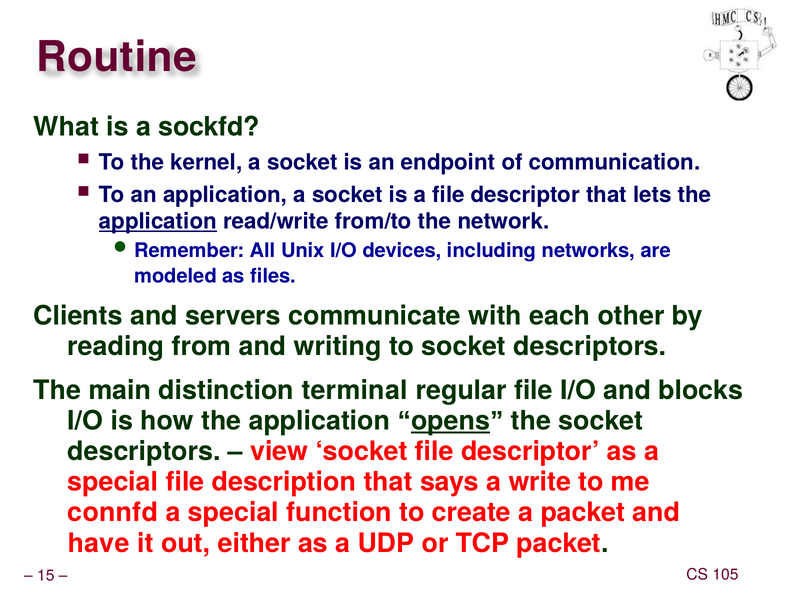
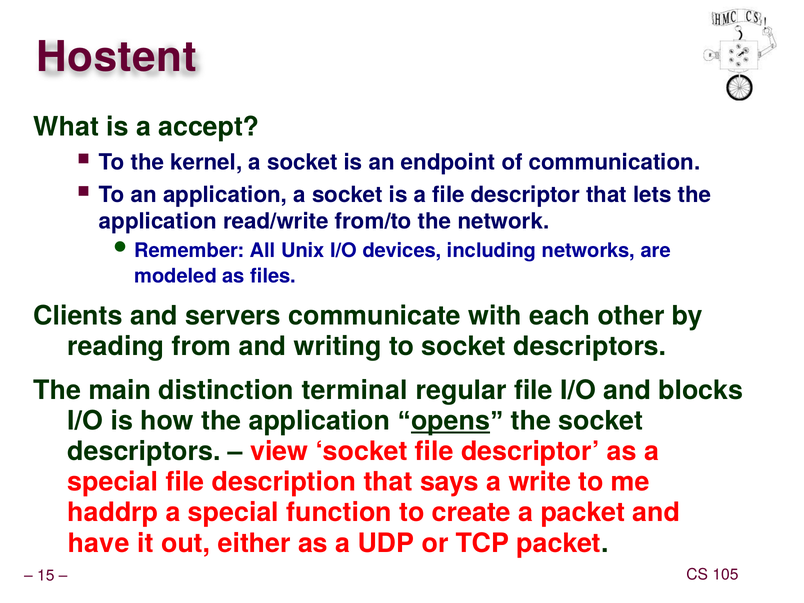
Routine: Routine -> Hostent
sockfd: sockfd -> accept
application at (158, 222) underline: present -> none
connfd: connfd -> haddrp
